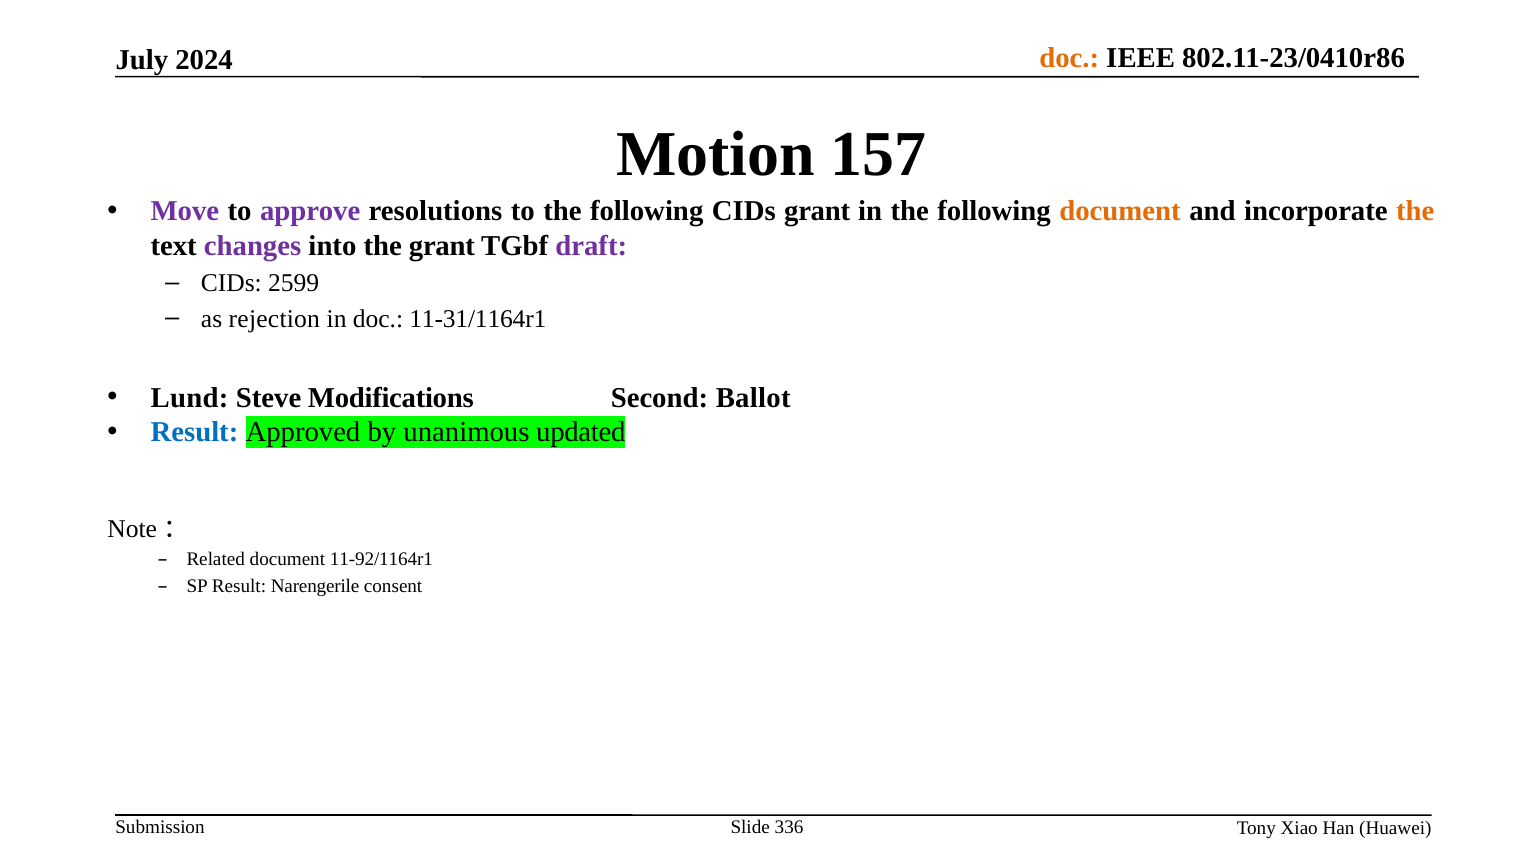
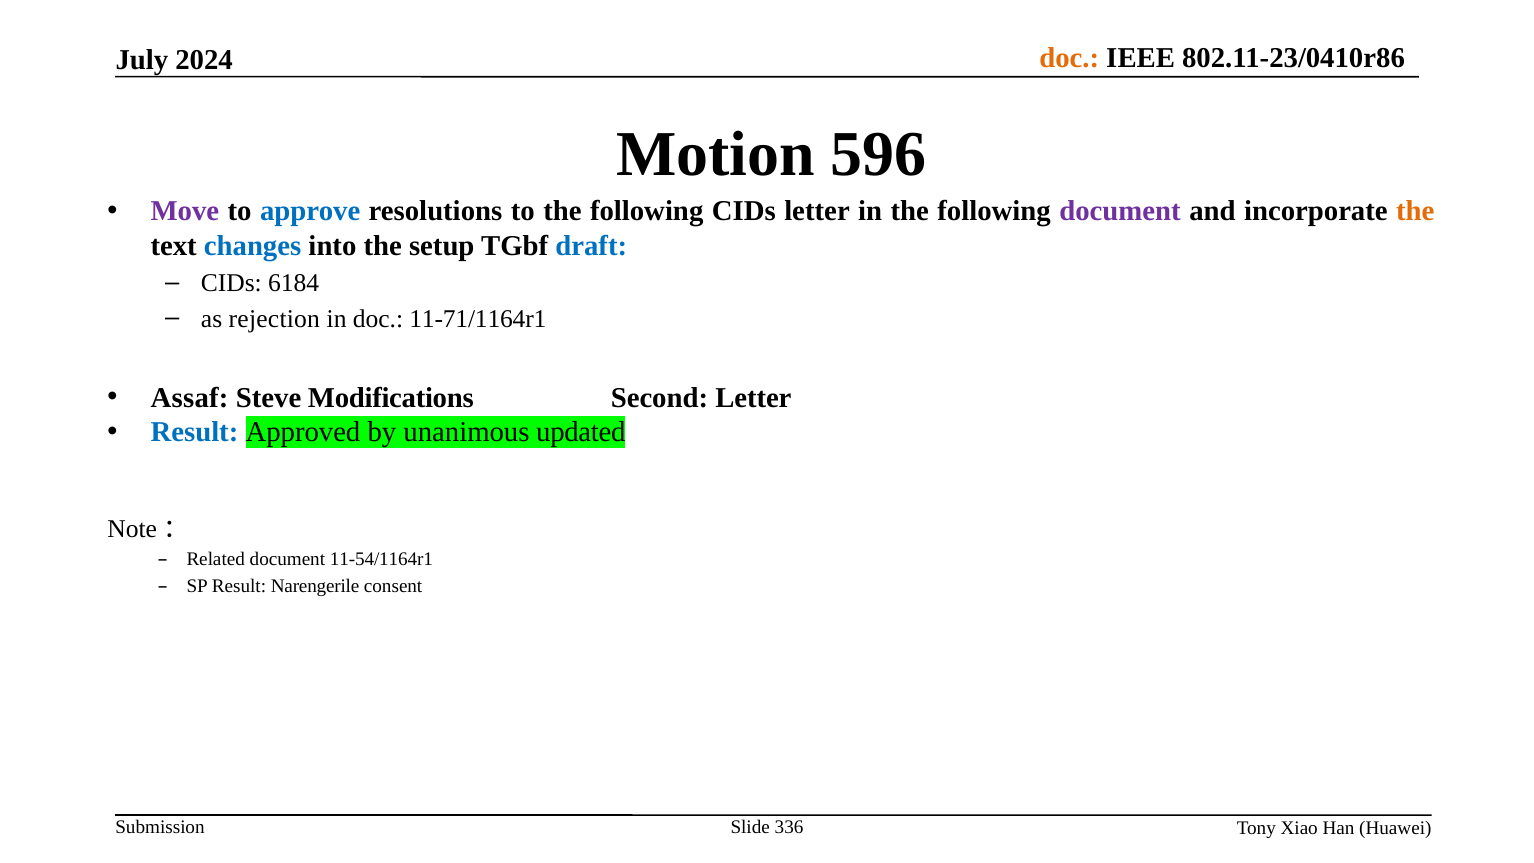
157: 157 -> 596
approve colour: purple -> blue
CIDs grant: grant -> letter
document at (1120, 211) colour: orange -> purple
changes colour: purple -> blue
the grant: grant -> setup
draft colour: purple -> blue
2599: 2599 -> 6184
11-31/1164r1: 11-31/1164r1 -> 11-71/1164r1
Lund: Lund -> Assaf
Second Ballot: Ballot -> Letter
11-92/1164r1: 11-92/1164r1 -> 11-54/1164r1
